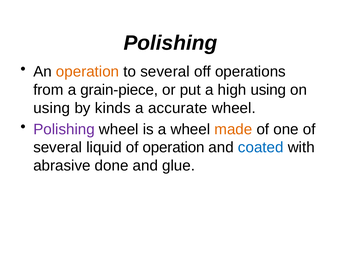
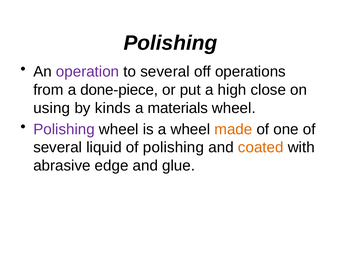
operation at (88, 72) colour: orange -> purple
grain-piece: grain-piece -> done-piece
high using: using -> close
accurate: accurate -> materials
of operation: operation -> polishing
coated colour: blue -> orange
done: done -> edge
